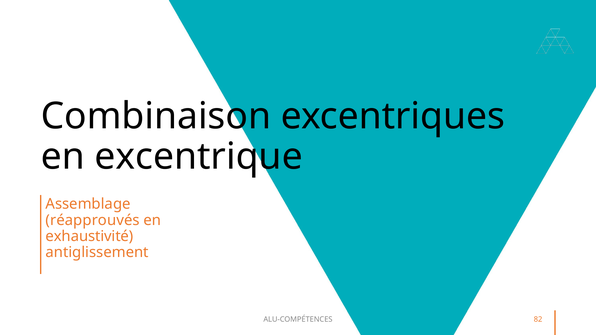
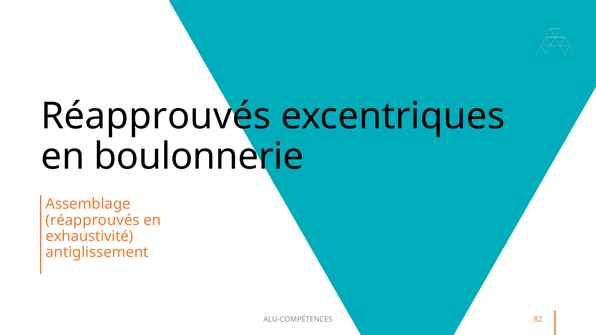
Combinaison at (156, 116): Combinaison -> Réapprouvés
excentrique: excentrique -> boulonnerie
